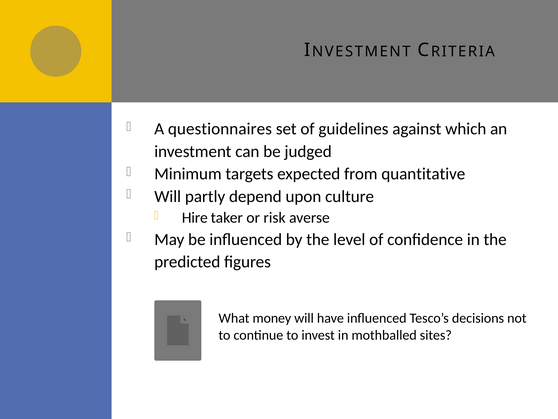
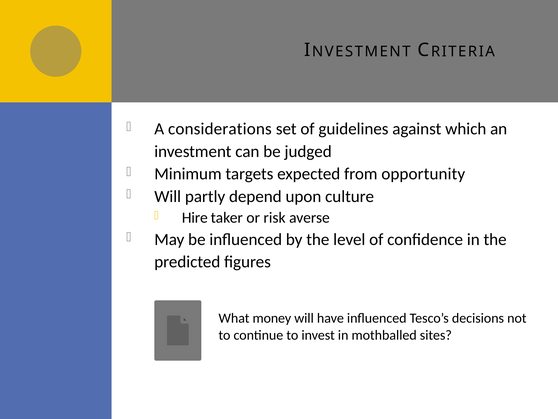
questionnaires: questionnaires -> considerations
quantitative: quantitative -> opportunity
